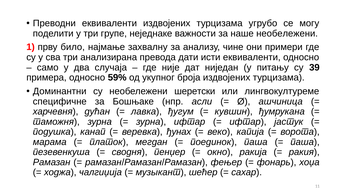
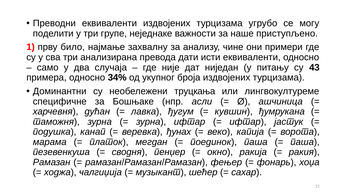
наше необележени: необележени -> приступљено
39: 39 -> 43
59%: 59% -> 34%
шеретски: шеретски -> труцкања
